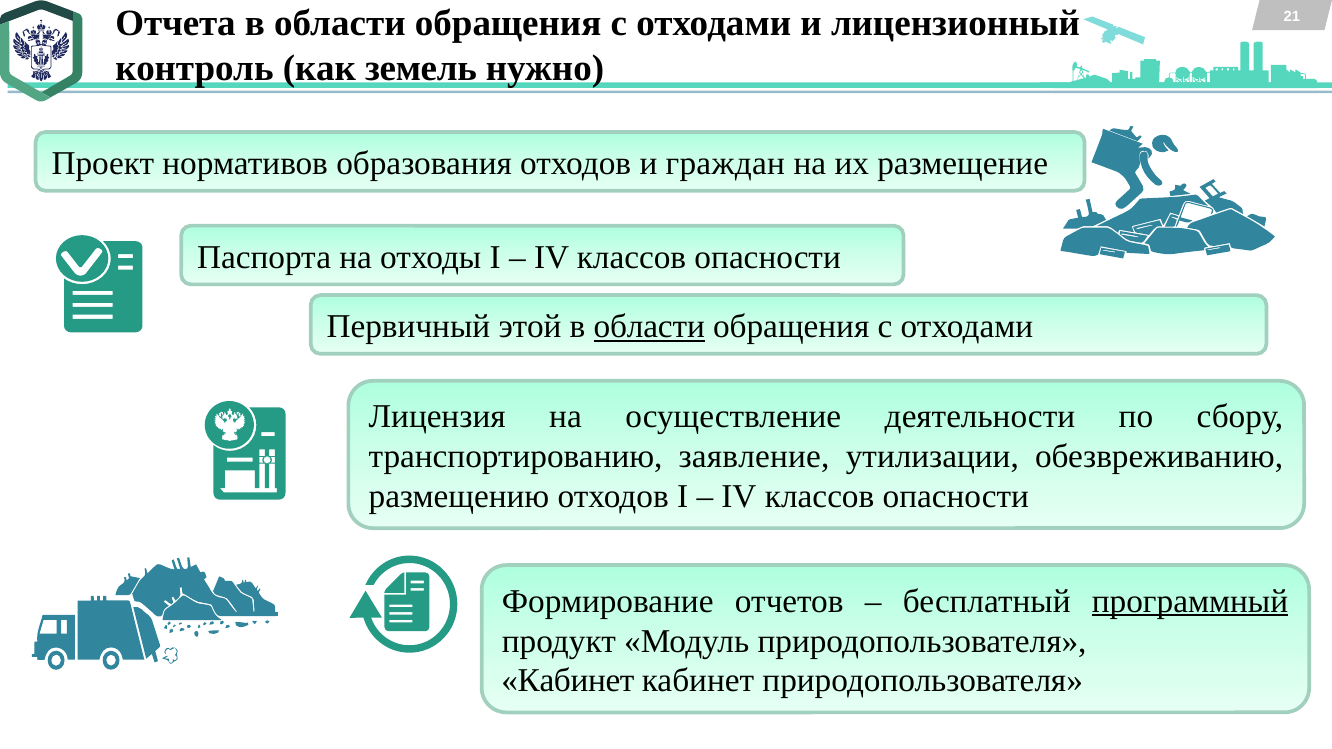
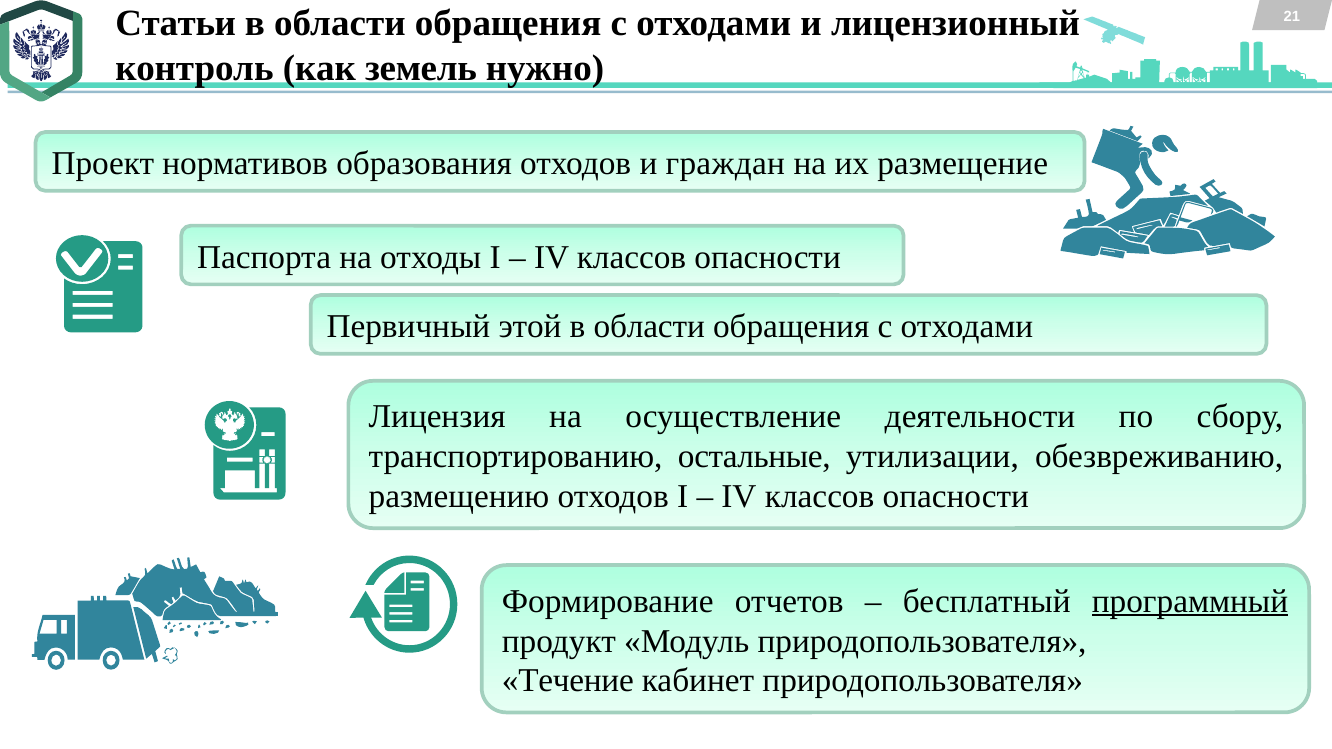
Отчета: Отчета -> Статьи
области at (649, 327) underline: present -> none
заявление: заявление -> остальные
Кабинет at (568, 681): Кабинет -> Течение
